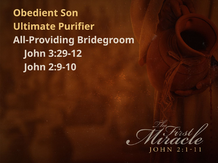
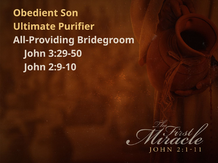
3:29-12: 3:29-12 -> 3:29-50
